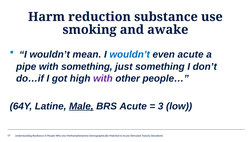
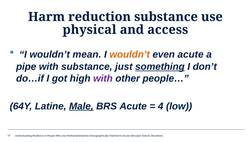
smoking: smoking -> physical
awake: awake -> access
wouldn’t at (130, 54) colour: blue -> orange
with something: something -> substance
something at (160, 66) underline: none -> present
3: 3 -> 4
